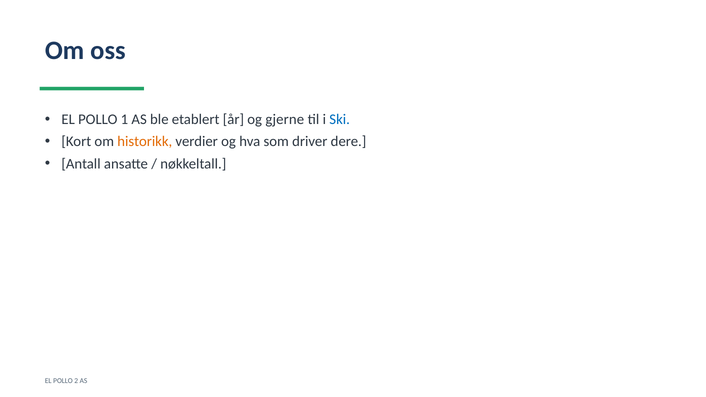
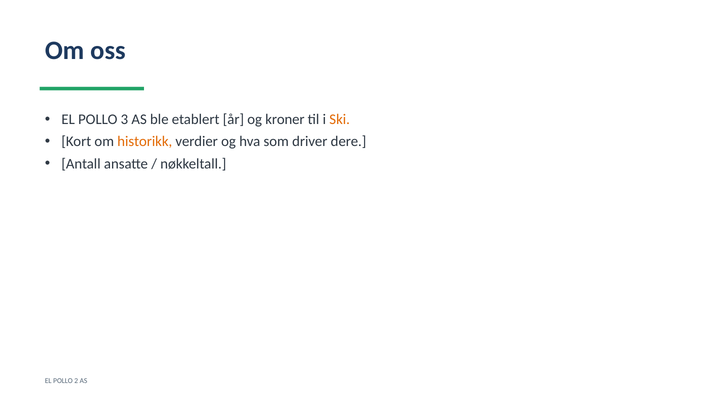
1: 1 -> 3
gjerne: gjerne -> kroner
Ski colour: blue -> orange
